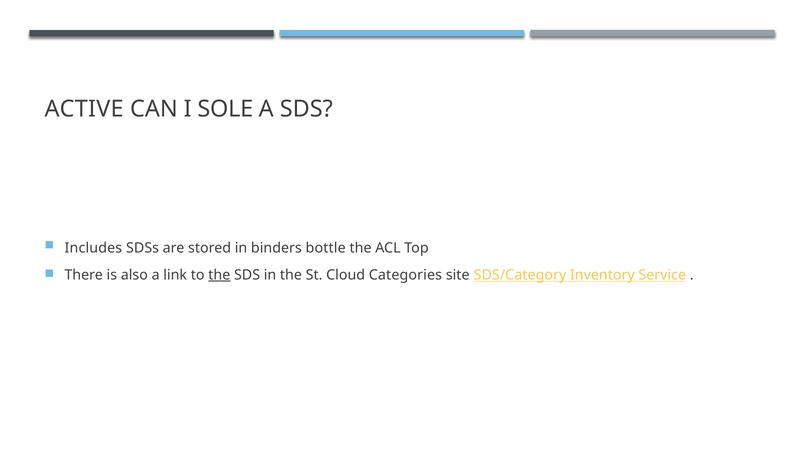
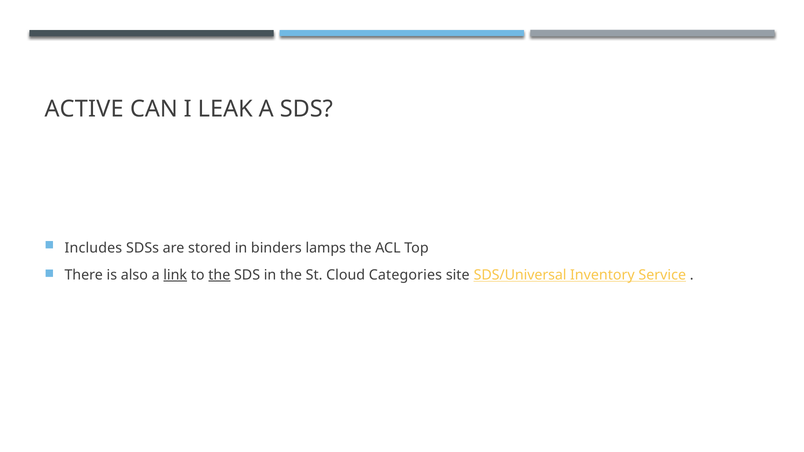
SOLE: SOLE -> LEAK
bottle: bottle -> lamps
link underline: none -> present
SDS/Category: SDS/Category -> SDS/Universal
